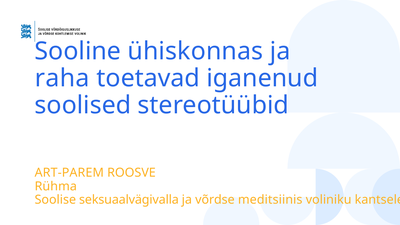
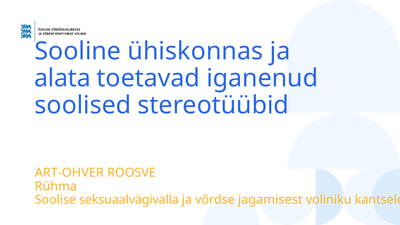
raha: raha -> alata
ART-PAREM: ART-PAREM -> ART-OHVER
meditsiinis: meditsiinis -> jagamisest
